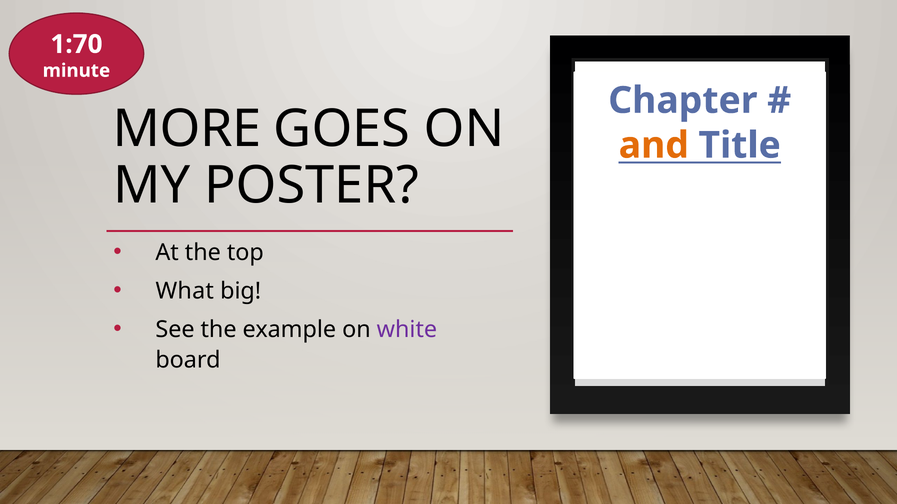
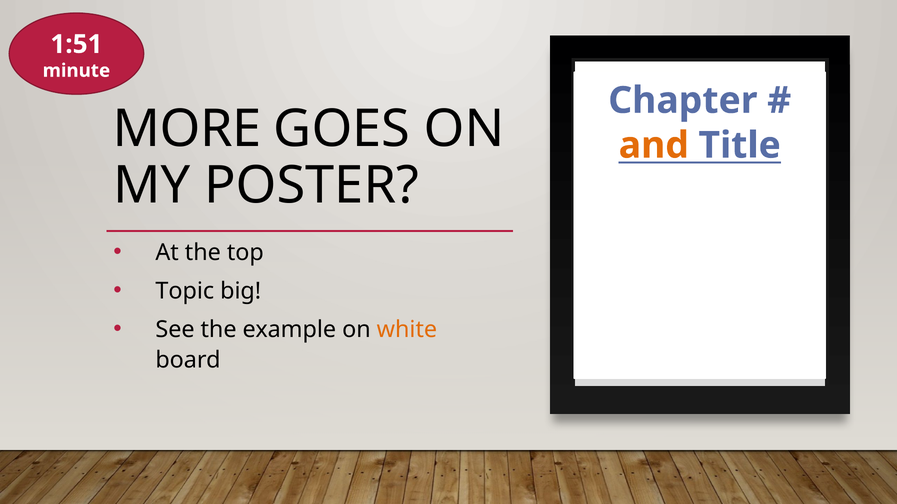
1:70: 1:70 -> 1:51
What: What -> Topic
white colour: purple -> orange
